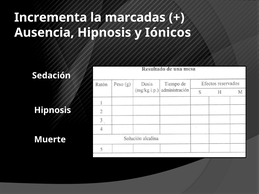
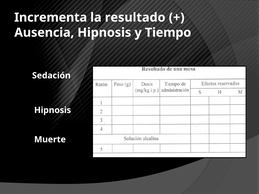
marcadas: marcadas -> resultado
Iónicos: Iónicos -> Tiempo
